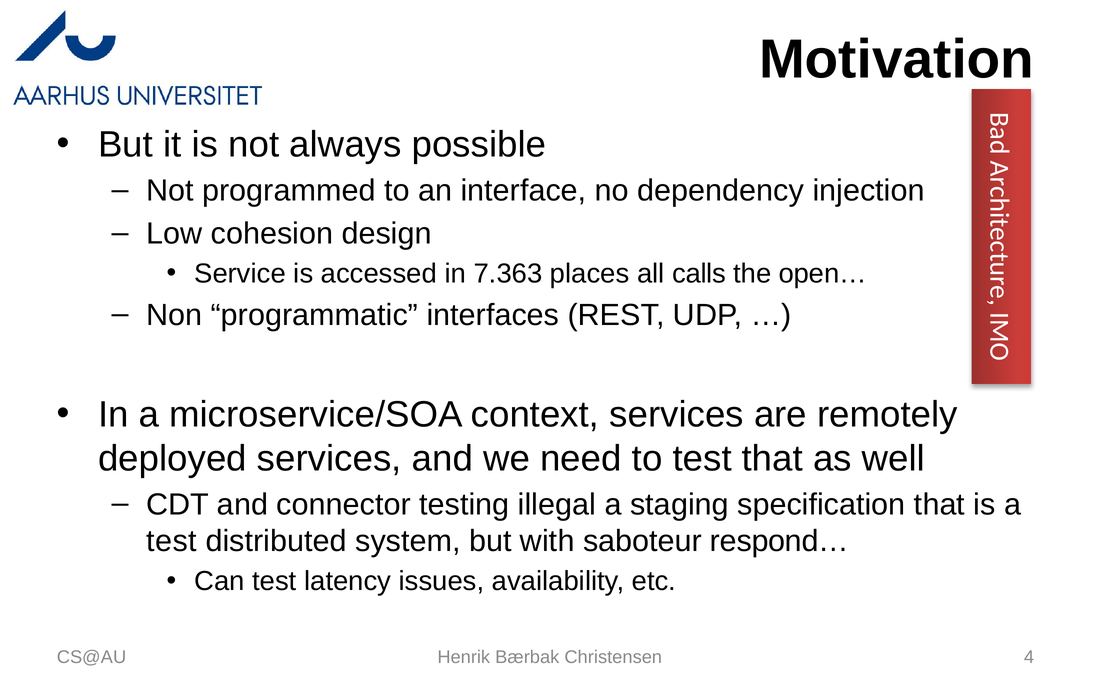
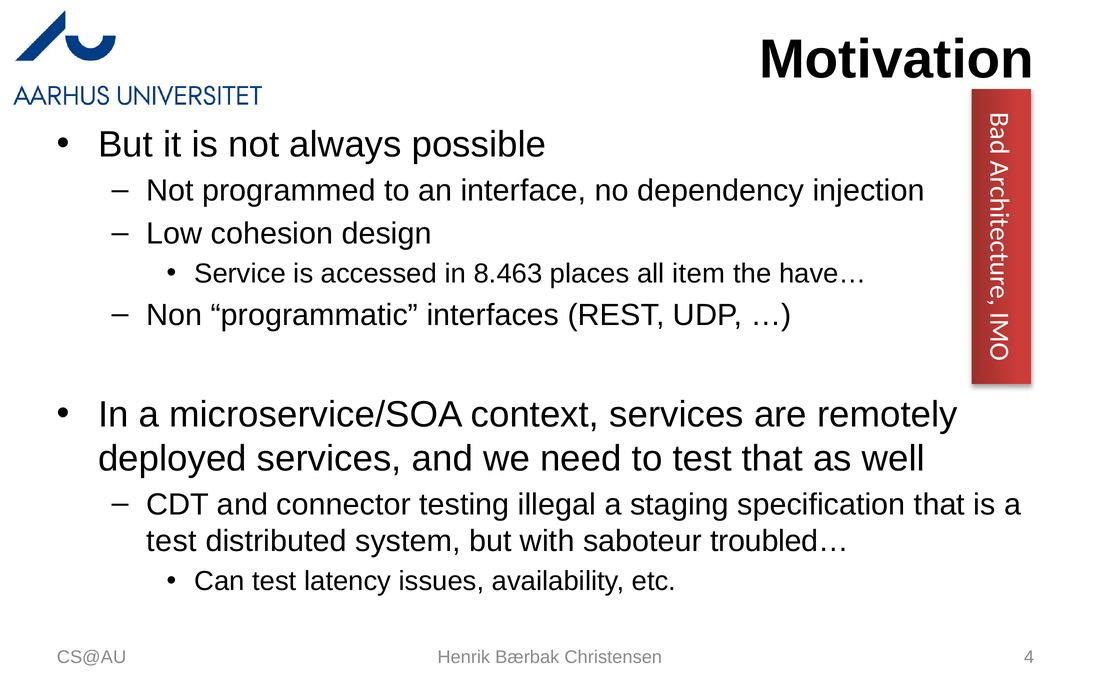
7.363: 7.363 -> 8.463
calls: calls -> item
open…: open… -> have…
respond…: respond… -> troubled…
